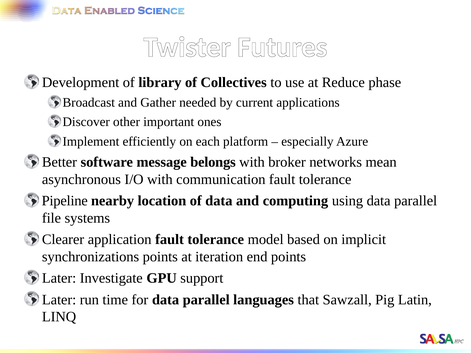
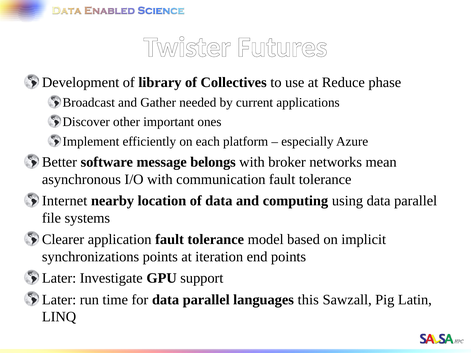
Pipeline: Pipeline -> Internet
that: that -> this
